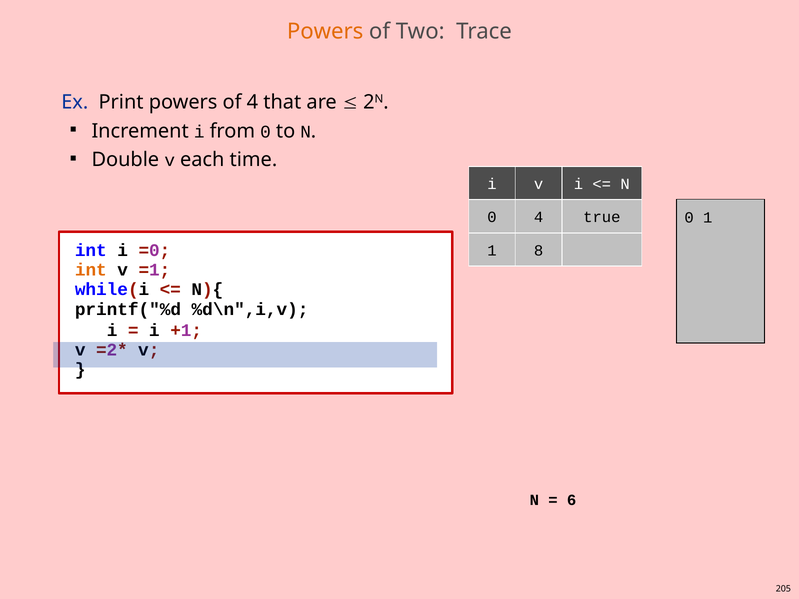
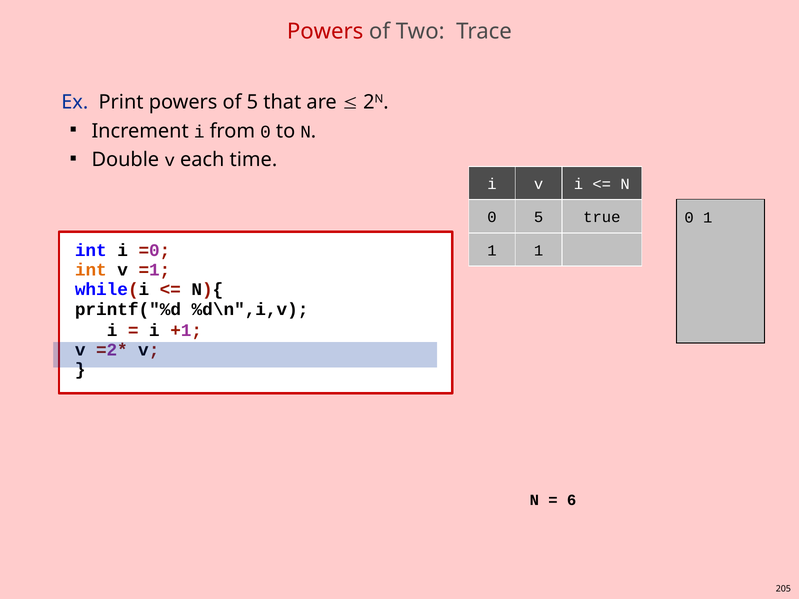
Powers at (325, 32) colour: orange -> red
of 4: 4 -> 5
0 4: 4 -> 5
1 8: 8 -> 1
